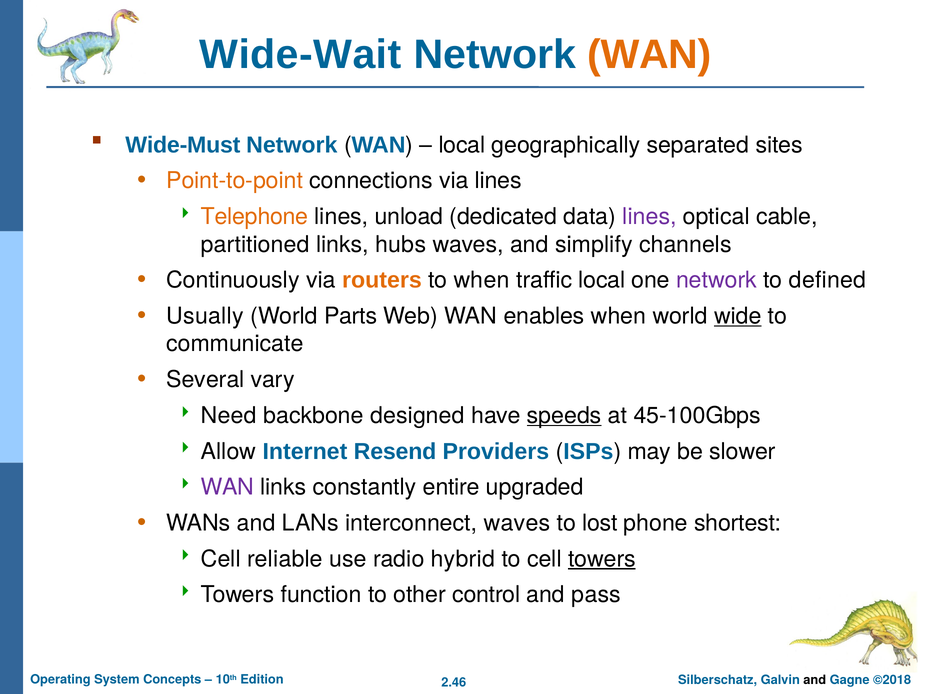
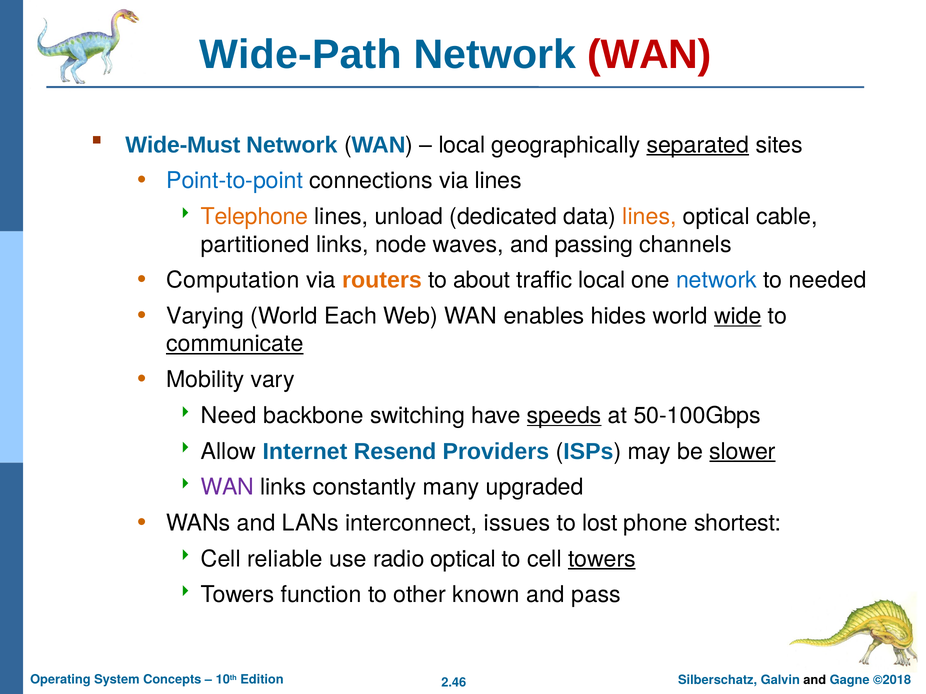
Wide-Wait: Wide-Wait -> Wide-Path
WAN at (649, 55) colour: orange -> red
separated underline: none -> present
Point-to-point colour: orange -> blue
lines at (649, 217) colour: purple -> orange
hubs: hubs -> node
simplify: simplify -> passing
Continuously: Continuously -> Computation
to when: when -> about
network at (717, 280) colour: purple -> blue
defined: defined -> needed
Usually: Usually -> Varying
Parts: Parts -> Each
enables when: when -> hides
communicate underline: none -> present
Several: Several -> Mobility
designed: designed -> switching
45-100Gbps: 45-100Gbps -> 50-100Gbps
slower underline: none -> present
entire: entire -> many
interconnect waves: waves -> issues
radio hybrid: hybrid -> optical
control: control -> known
